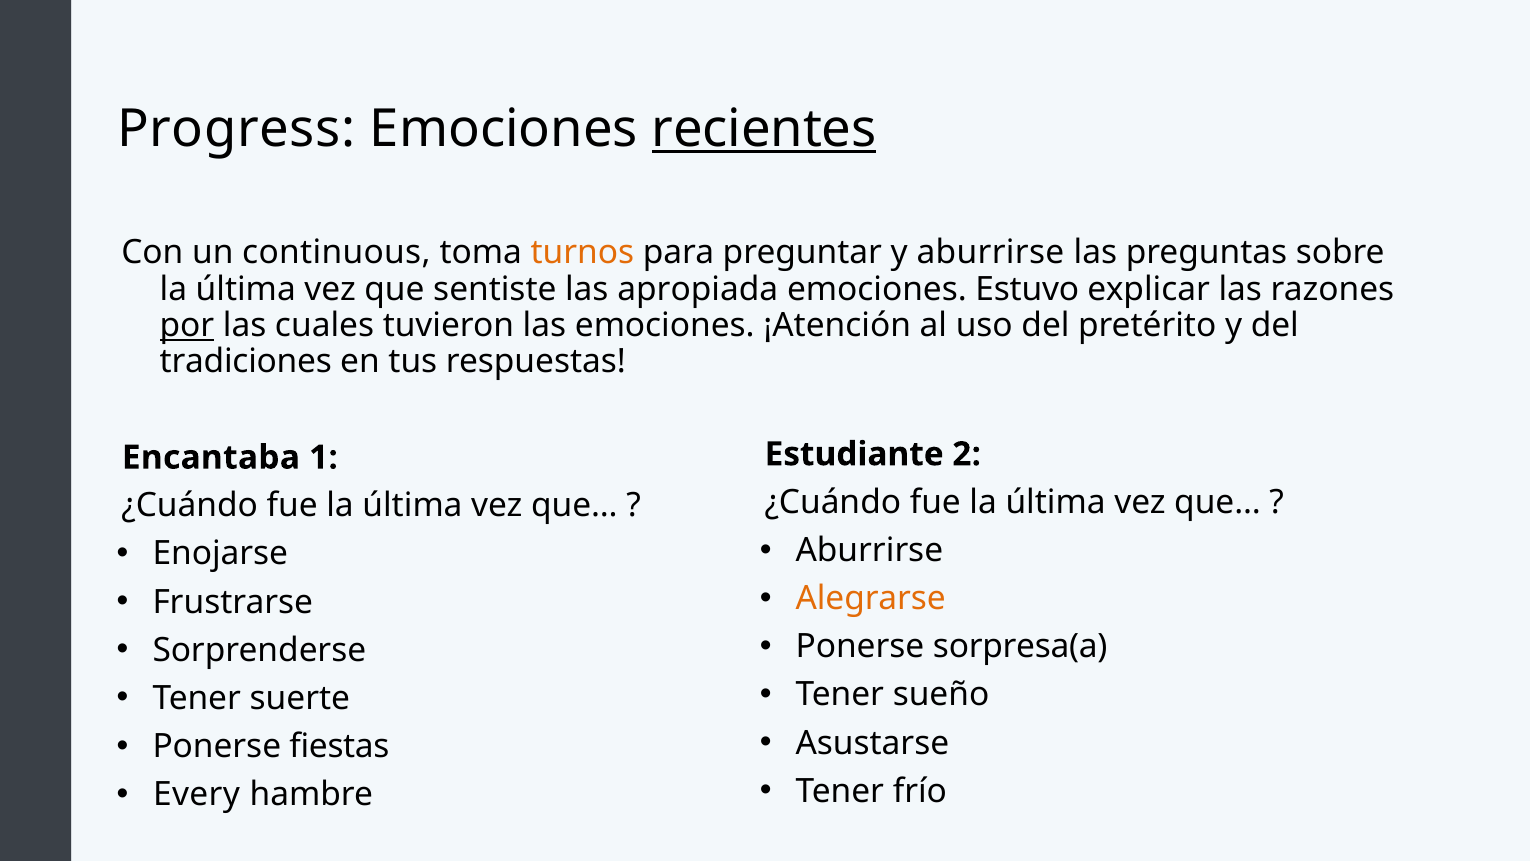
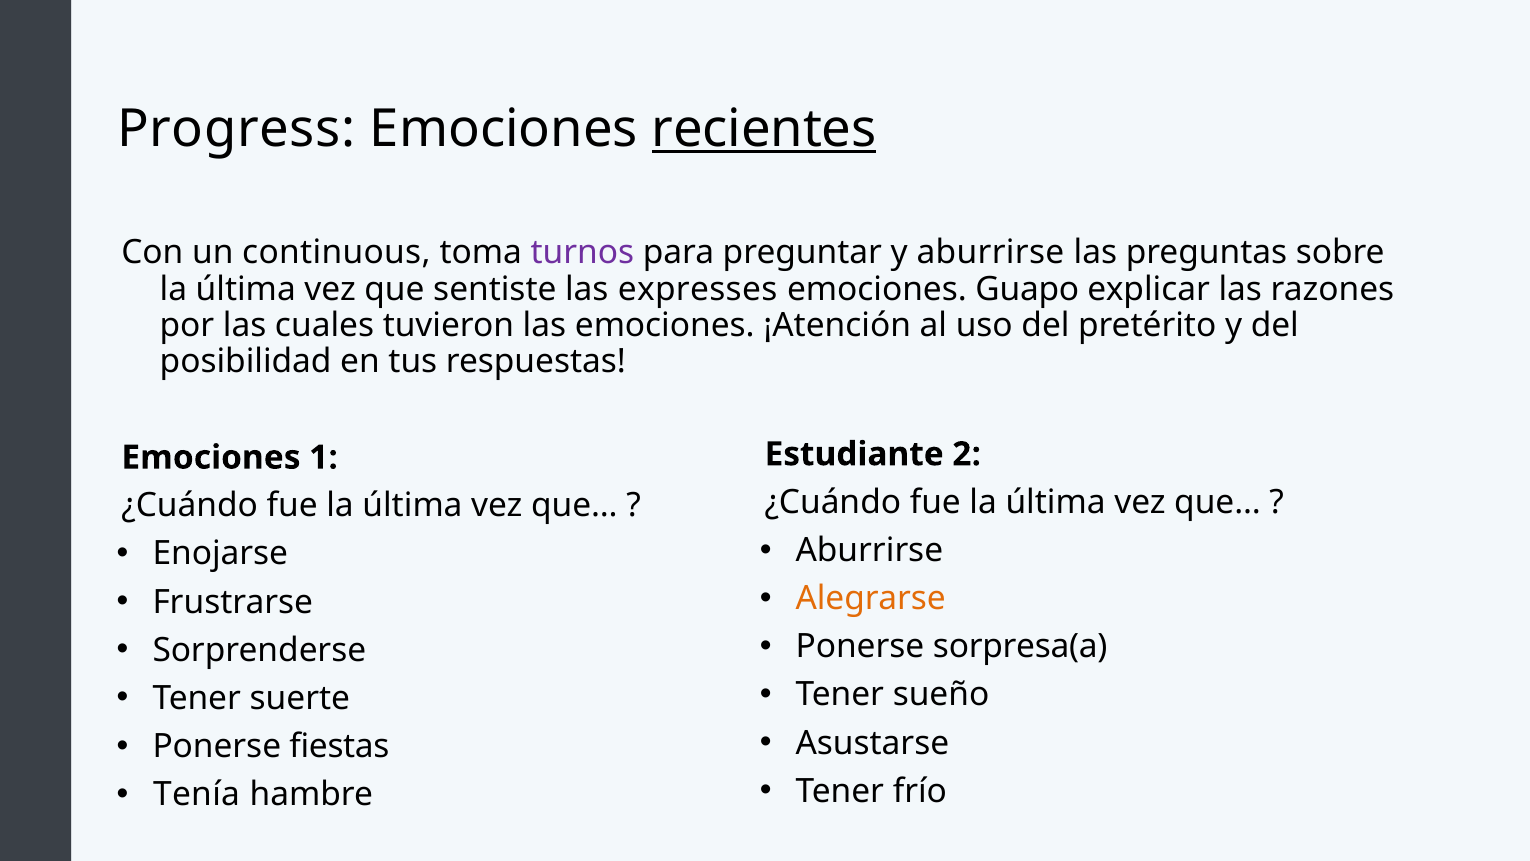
turnos colour: orange -> purple
apropiada: apropiada -> expresses
Estuvo: Estuvo -> Guapo
por underline: present -> none
tradiciones: tradiciones -> posibilidad
Encantaba at (211, 457): Encantaba -> Emociones
Every: Every -> Tenía
